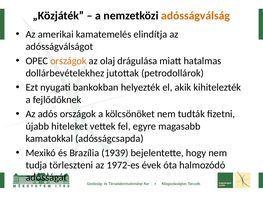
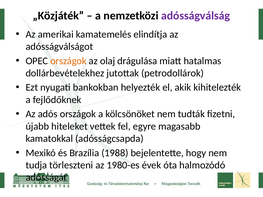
adósságválság colour: orange -> purple
1939: 1939 -> 1988
1972-es: 1972-es -> 1980-es
